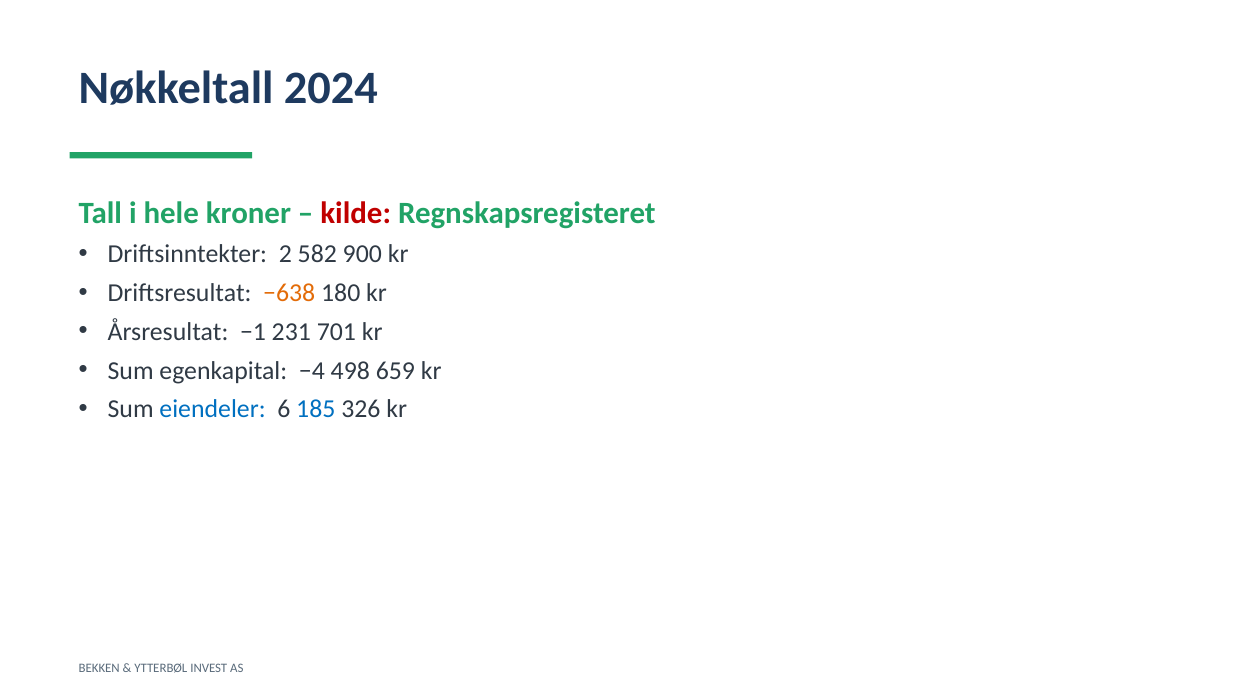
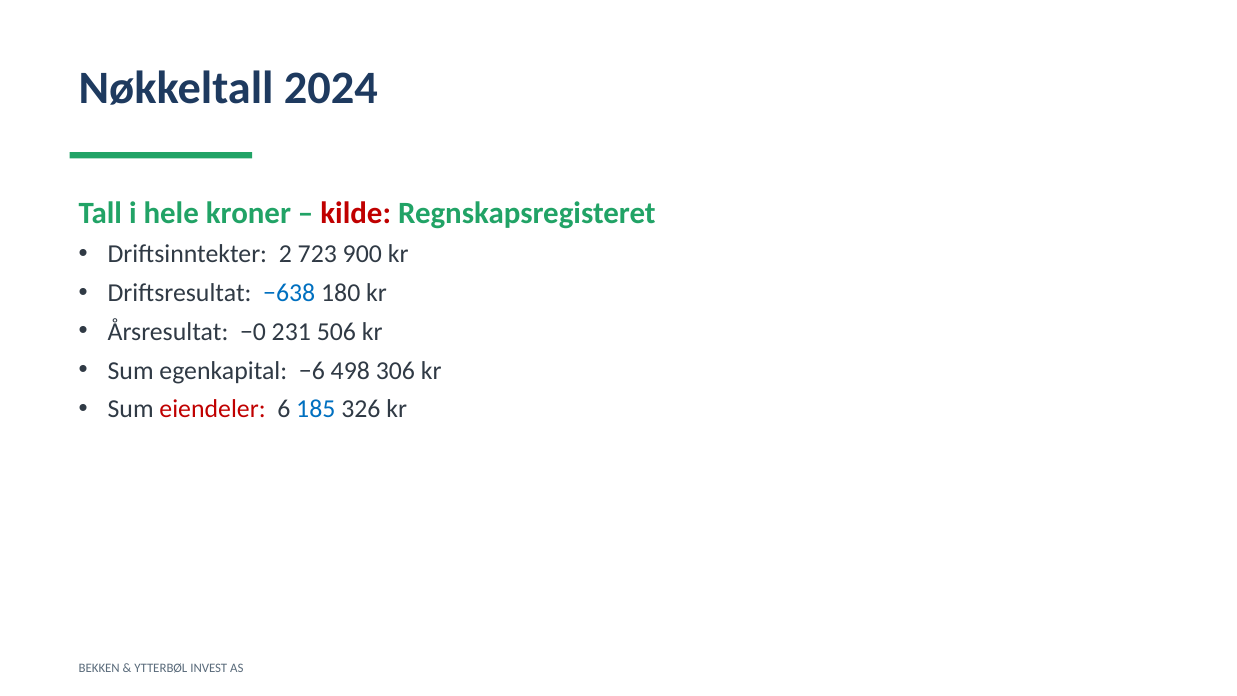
582: 582 -> 723
−638 colour: orange -> blue
−1: −1 -> −0
701: 701 -> 506
−4: −4 -> −6
659: 659 -> 306
eiendeler colour: blue -> red
